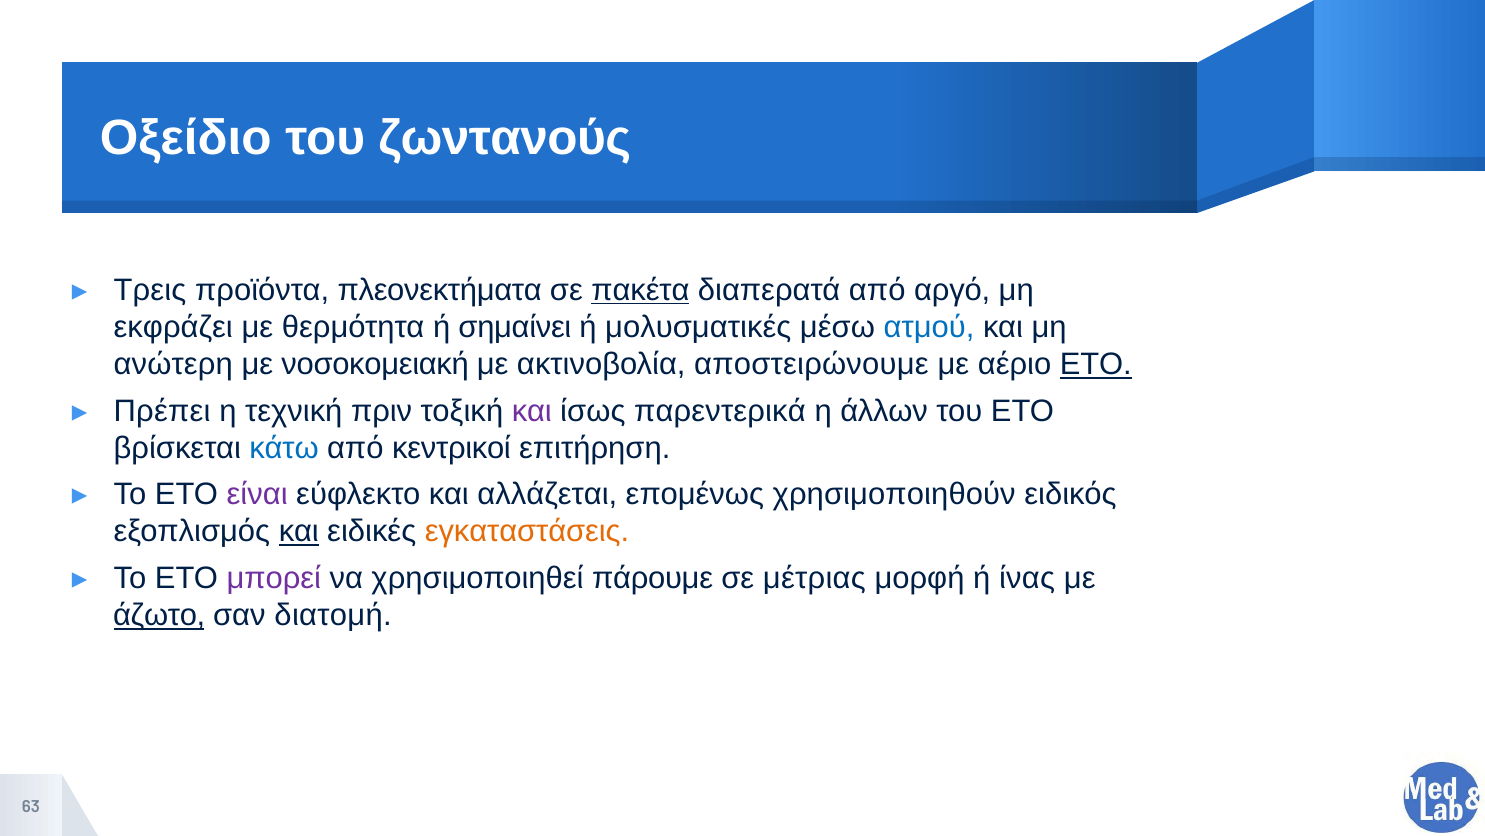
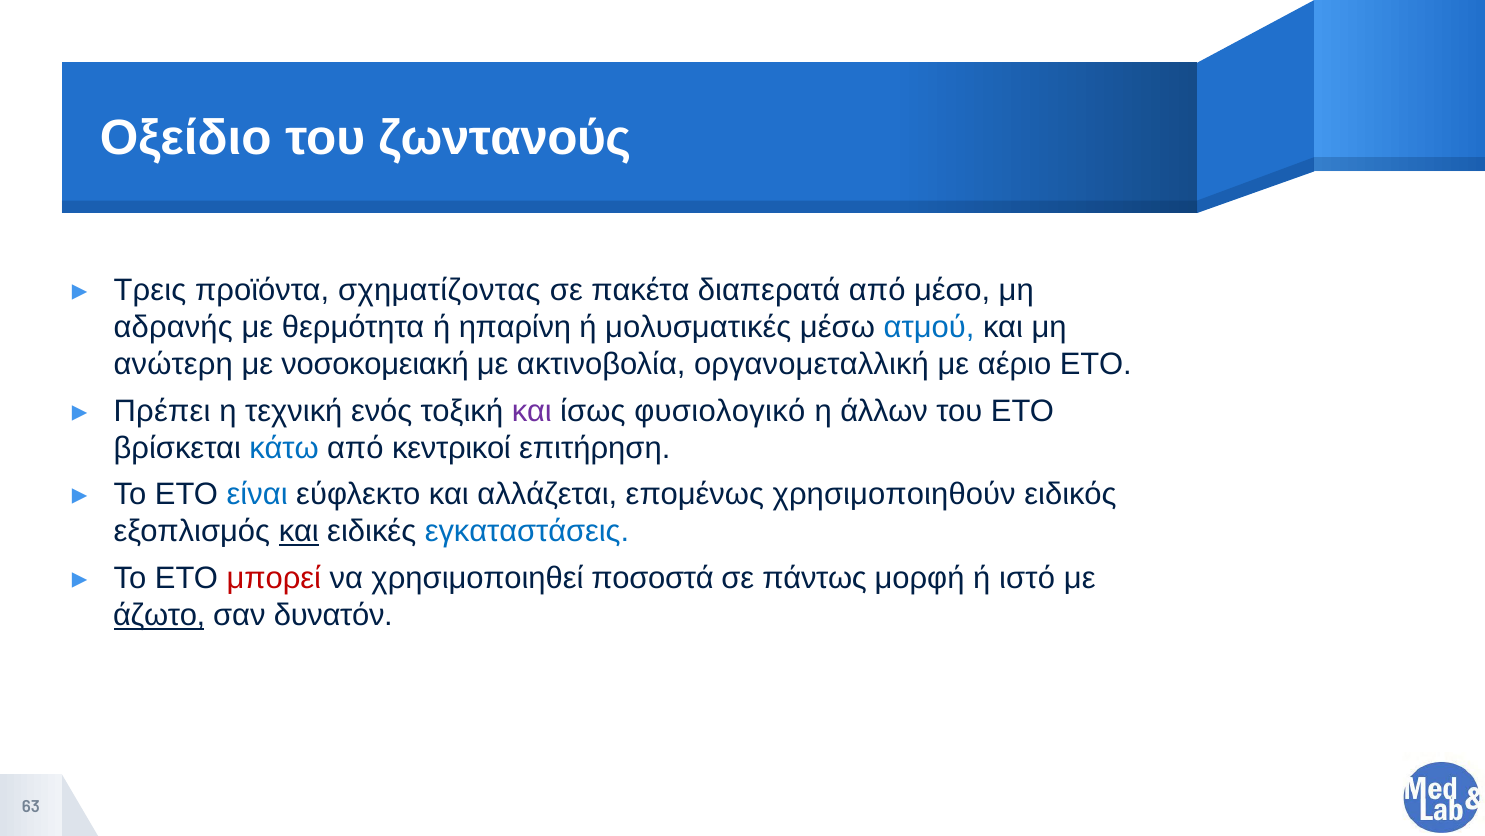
πλεονεκτήματα: πλεονεκτήματα -> σχηματίζοντας
πακέτα underline: present -> none
αργό: αργό -> μέσο
εκφράζει: εκφράζει -> αδρανής
σημαίνει: σημαίνει -> ηπαρίνη
αποστειρώνουμε: αποστειρώνουμε -> οργανομεταλλική
ETO at (1096, 364) underline: present -> none
πριν: πριν -> ενός
παρεντερικά: παρεντερικά -> φυσιολογικό
είναι colour: purple -> blue
εγκαταστάσεις colour: orange -> blue
μπορεί colour: purple -> red
πάρουμε: πάρουμε -> ποσοστά
μέτριας: μέτριας -> πάντως
ίνας: ίνας -> ιστό
διατομή: διατομή -> δυνατόν
